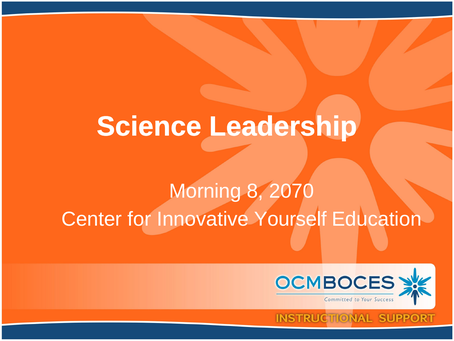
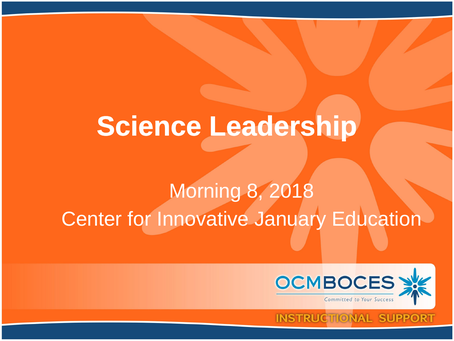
2070: 2070 -> 2018
Yourself: Yourself -> January
